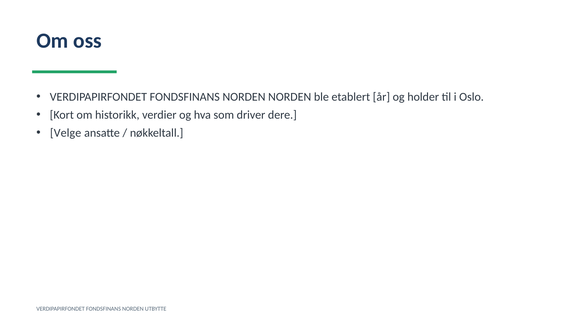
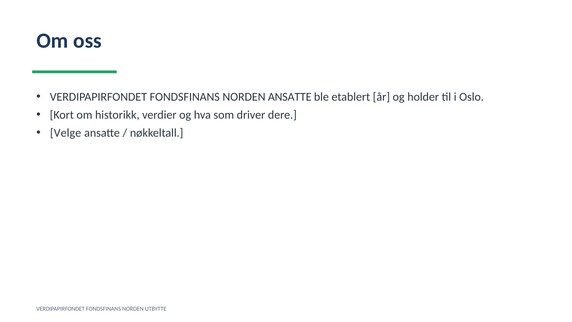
NORDEN NORDEN: NORDEN -> ANSATTE
